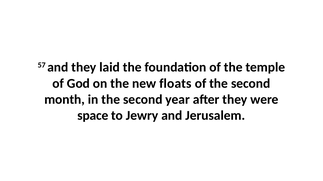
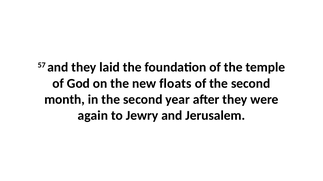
space: space -> again
